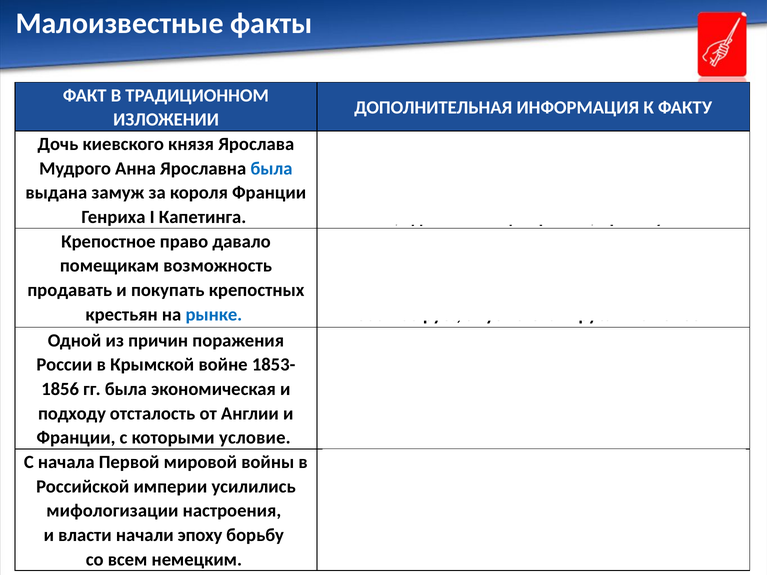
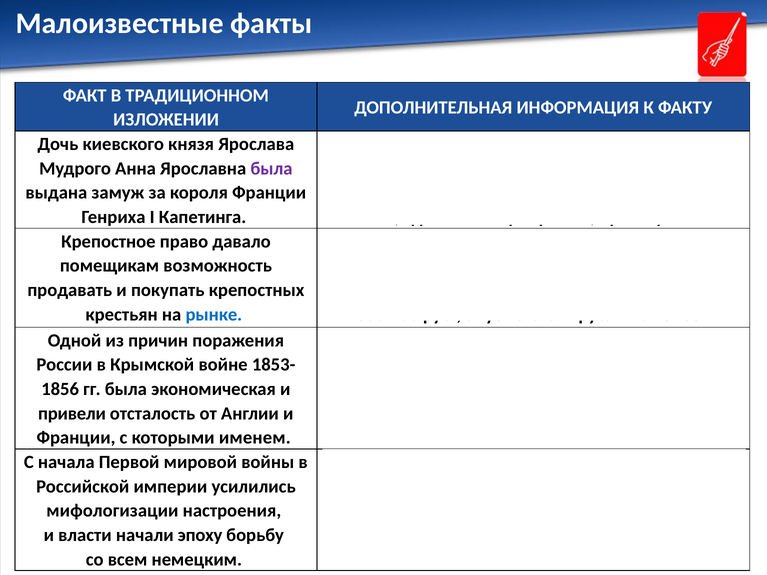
была at (271, 168) colour: blue -> purple
подходу: подходу -> привели
условие: условие -> именем
